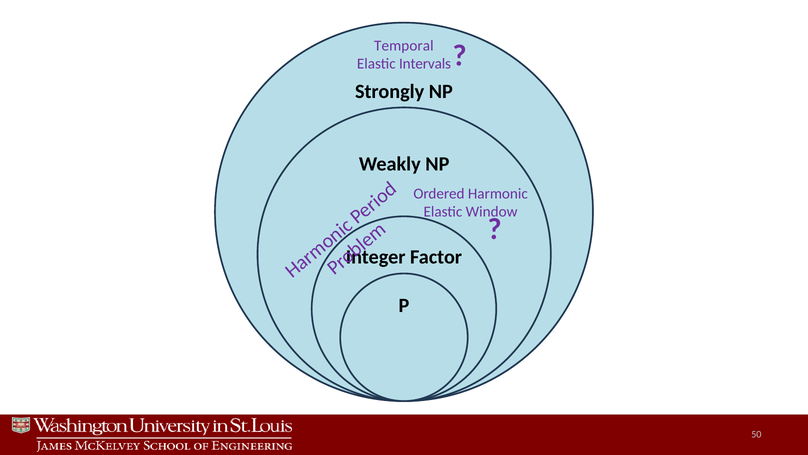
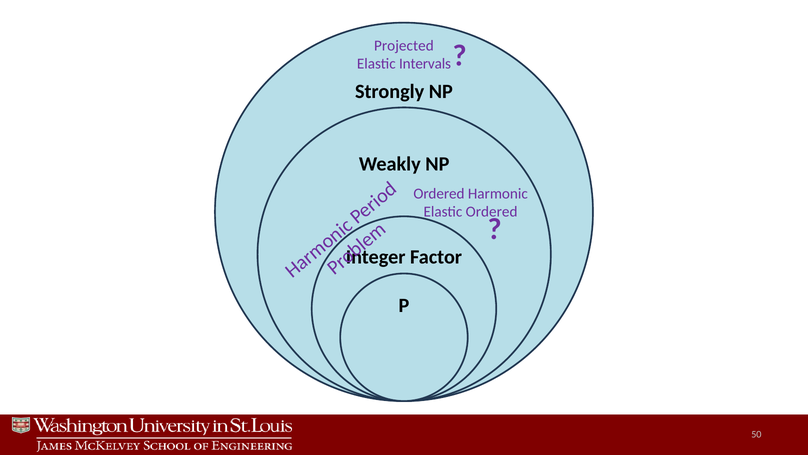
Temporal: Temporal -> Projected
Elastic Window: Window -> Ordered
